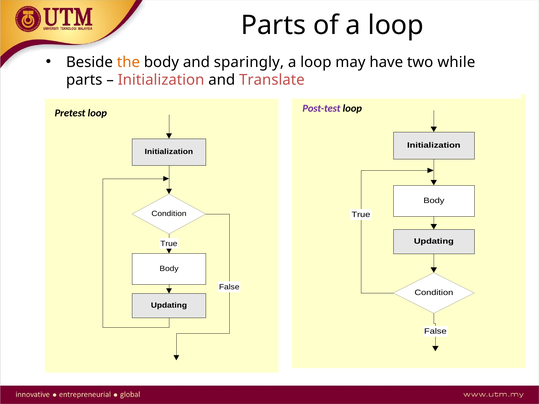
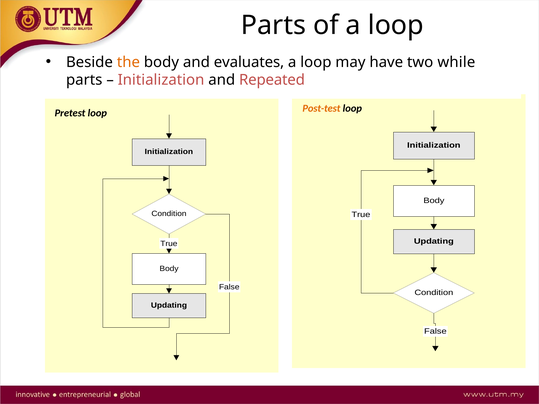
sparingly: sparingly -> evaluates
Translate: Translate -> Repeated
Post-test colour: purple -> orange
